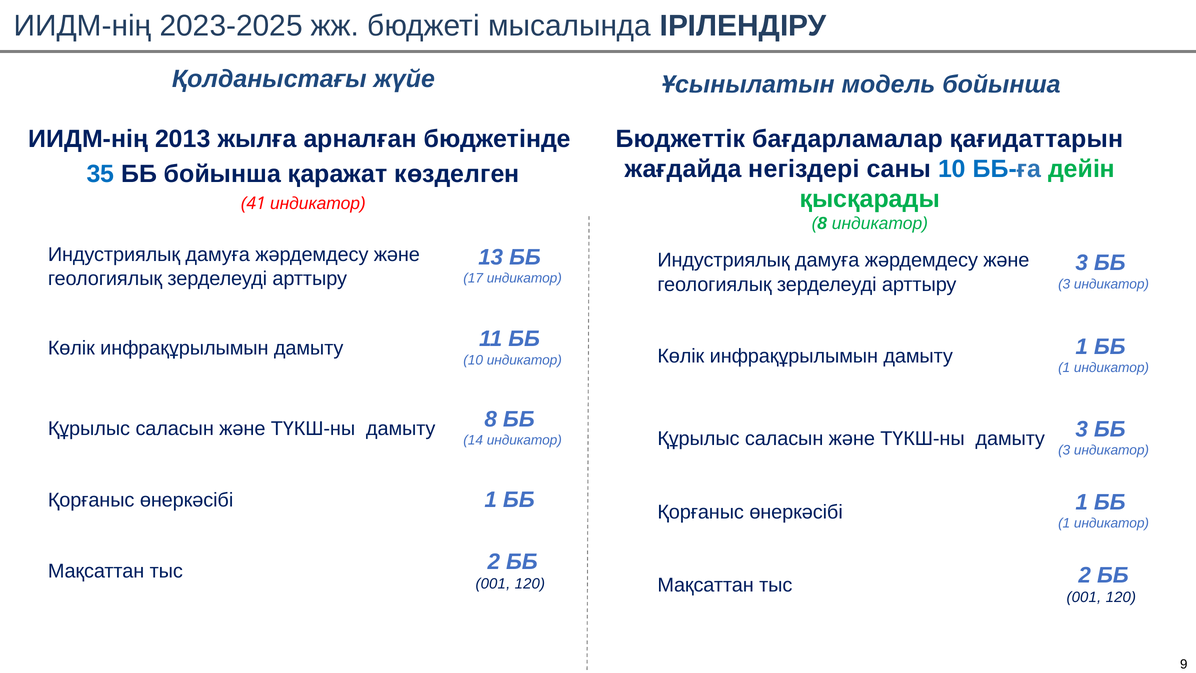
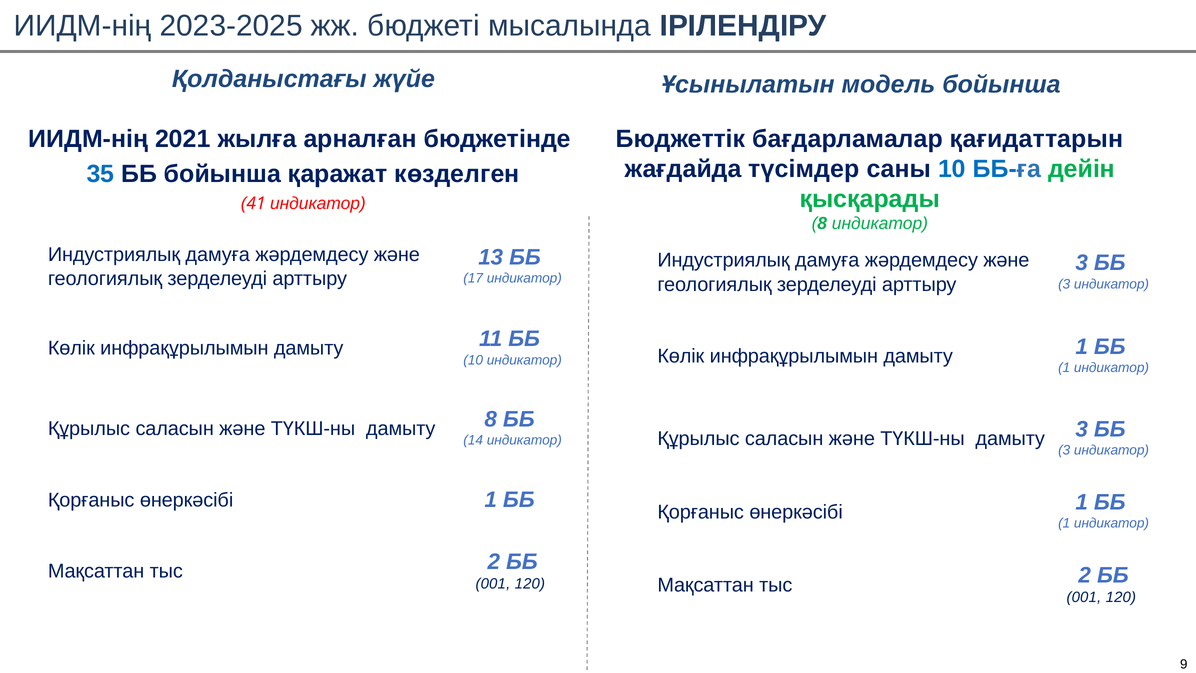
2013: 2013 -> 2021
негіздері: негіздері -> түсімдер
